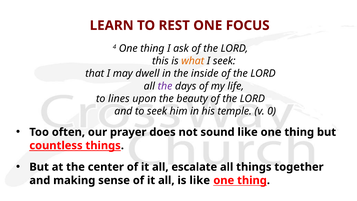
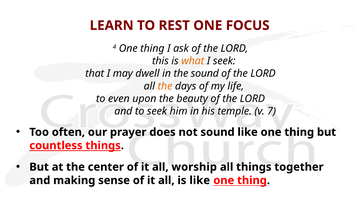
the inside: inside -> sound
the at (165, 86) colour: purple -> orange
lines: lines -> even
0: 0 -> 7
escalate: escalate -> worship
